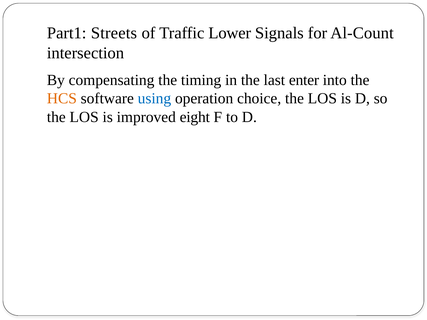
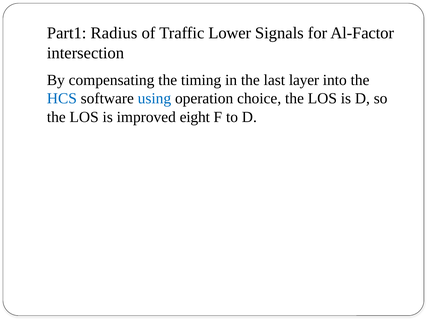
Streets: Streets -> Radius
Al-Count: Al-Count -> Al-Factor
enter: enter -> layer
HCS colour: orange -> blue
